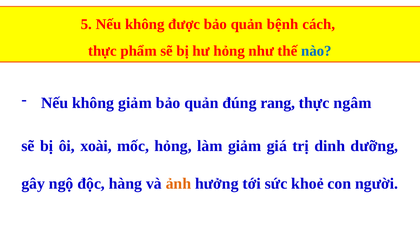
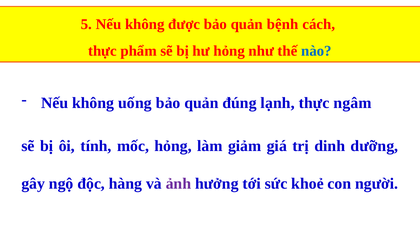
không giảm: giảm -> uống
rang: rang -> lạnh
xoài: xoài -> tính
ảnh colour: orange -> purple
